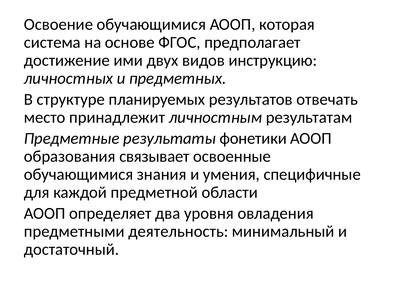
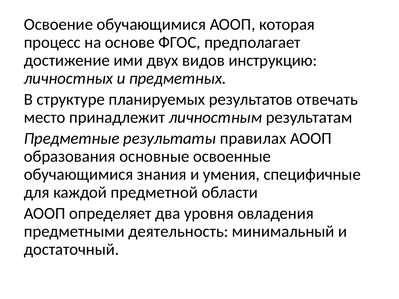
система: система -> процесс
фонетики: фонетики -> правилах
связывает: связывает -> основные
